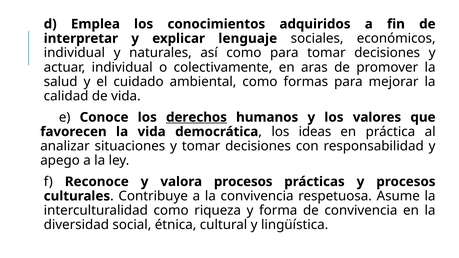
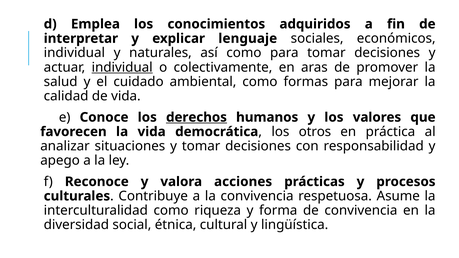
individual at (122, 67) underline: none -> present
ideas: ideas -> otros
valora procesos: procesos -> acciones
